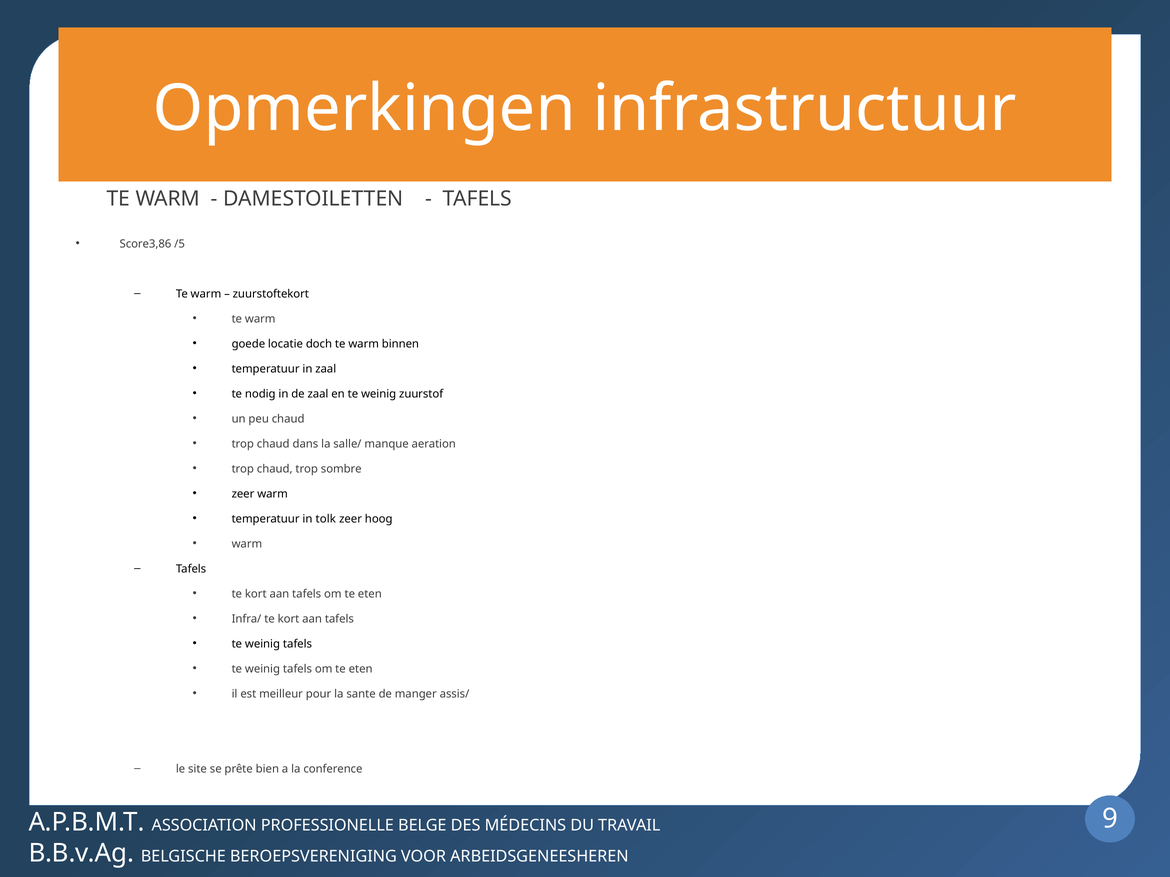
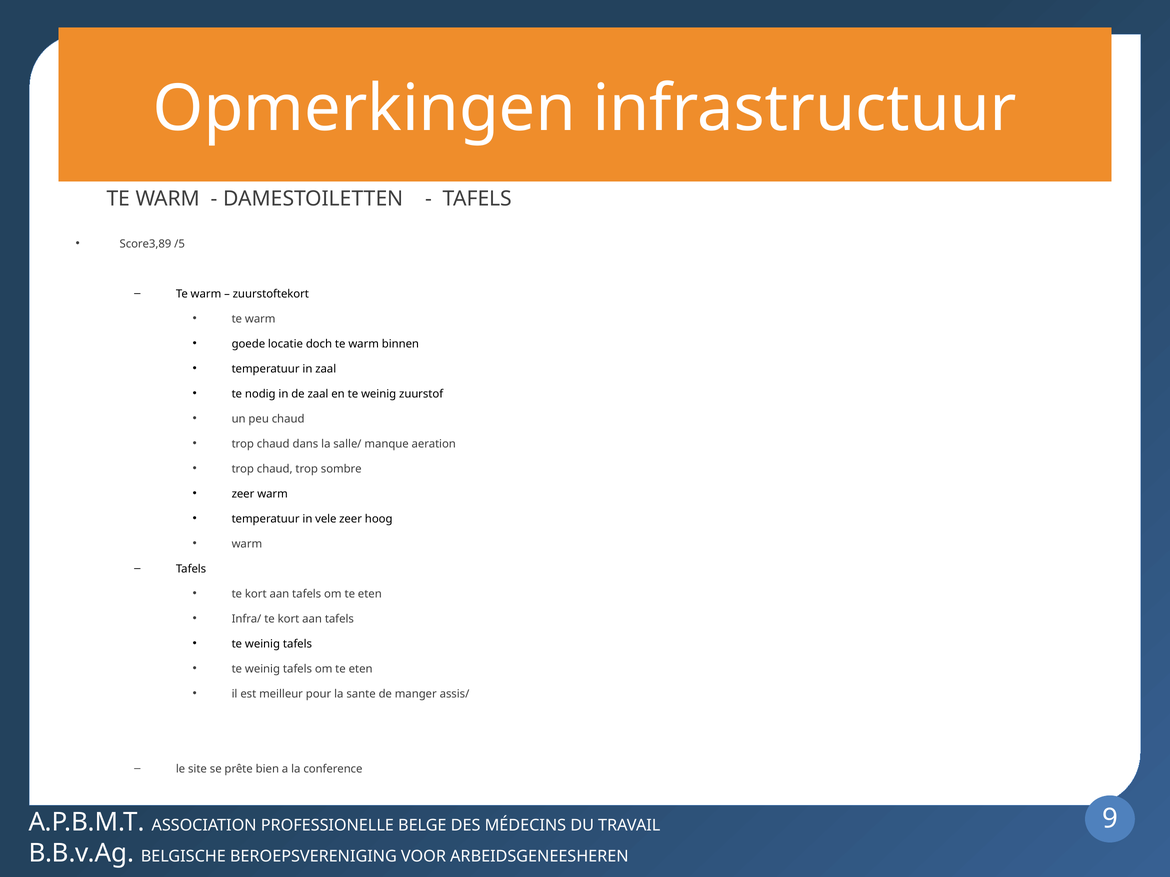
Score3,86: Score3,86 -> Score3,89
tolk: tolk -> vele
